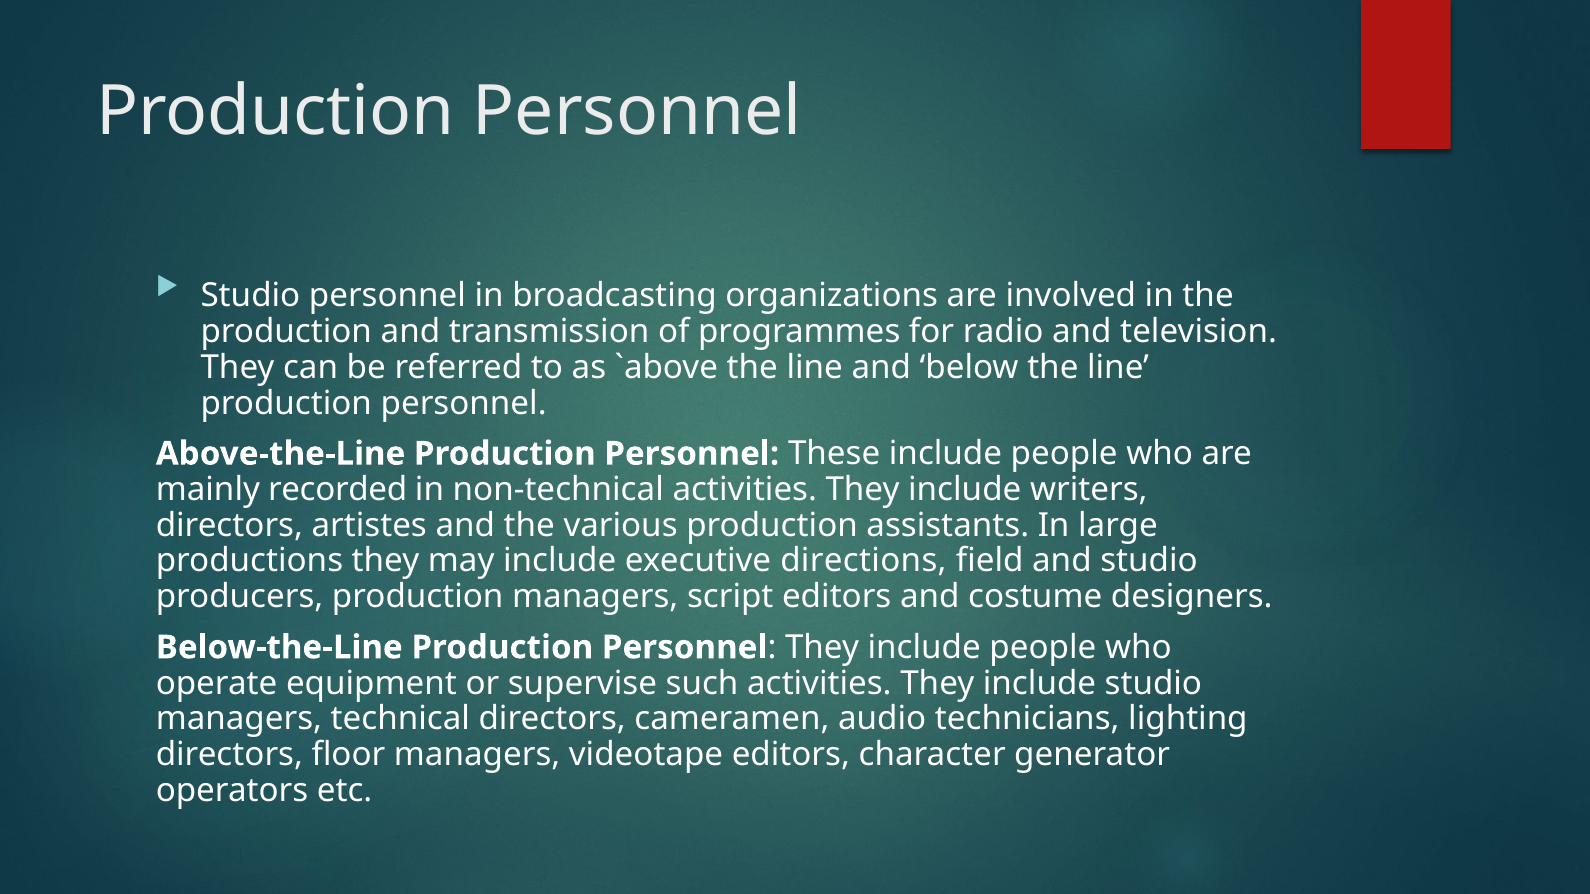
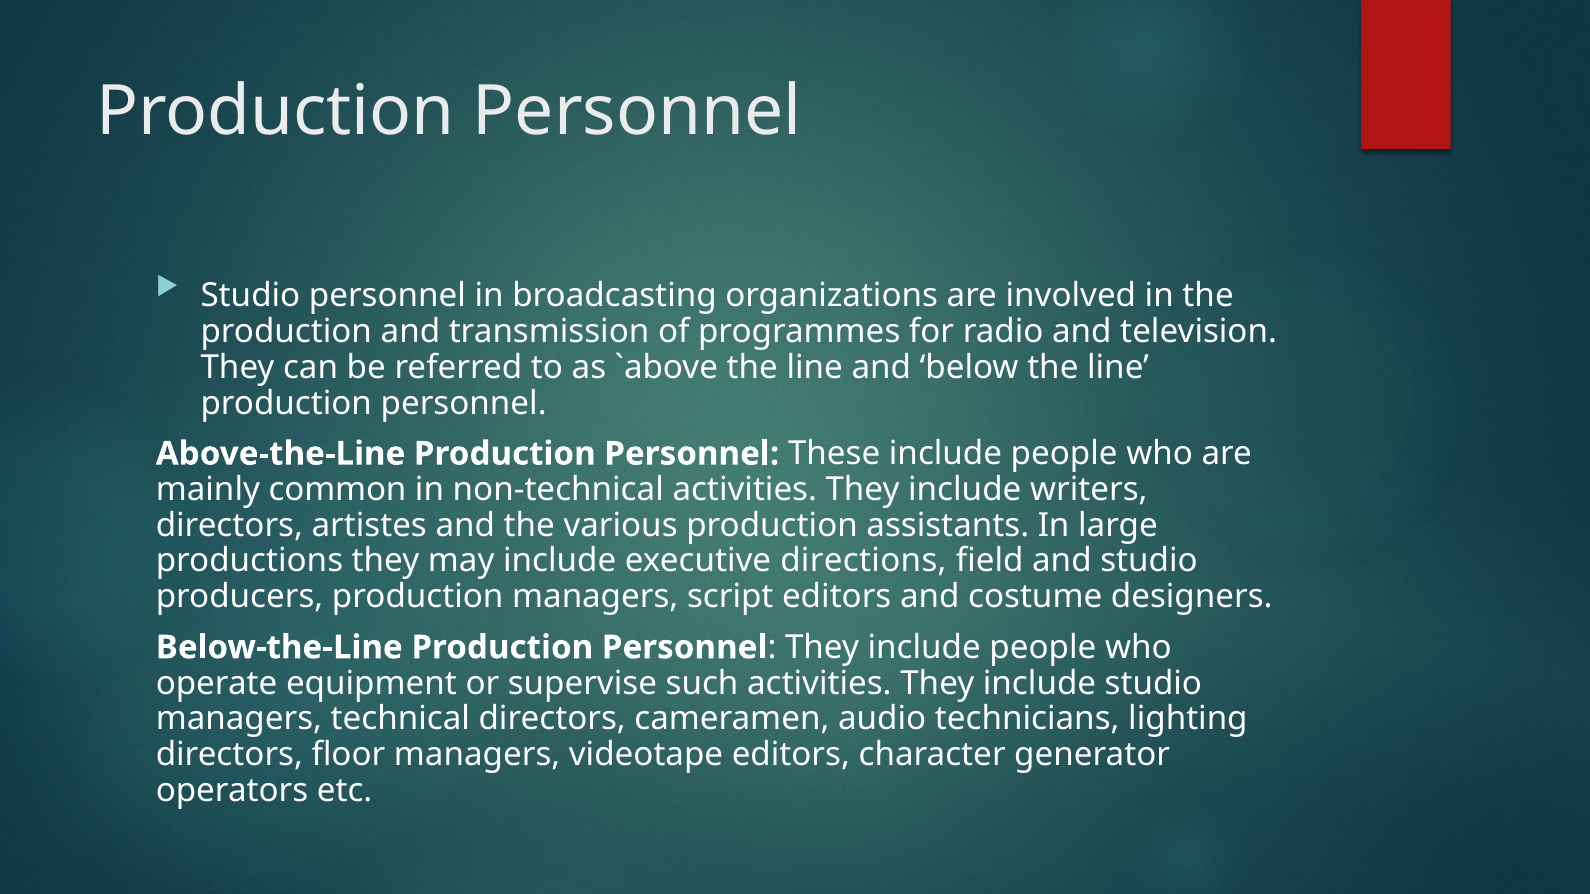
recorded: recorded -> common
